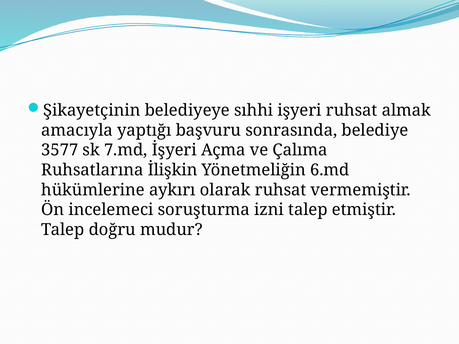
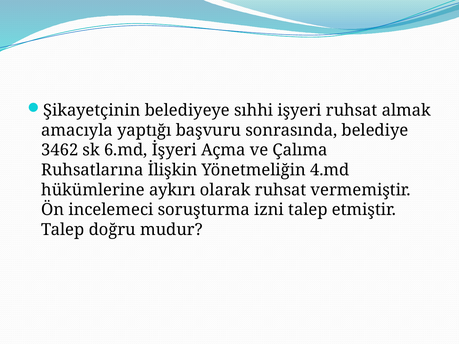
3577: 3577 -> 3462
7.md: 7.md -> 6.md
6.md: 6.md -> 4.md
